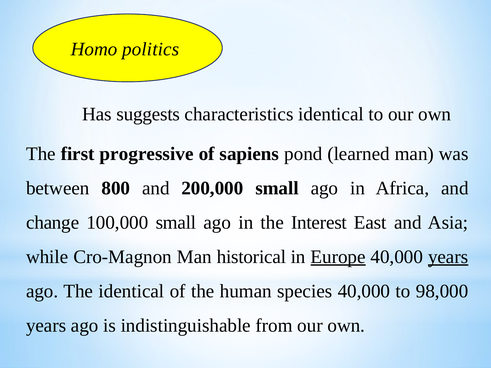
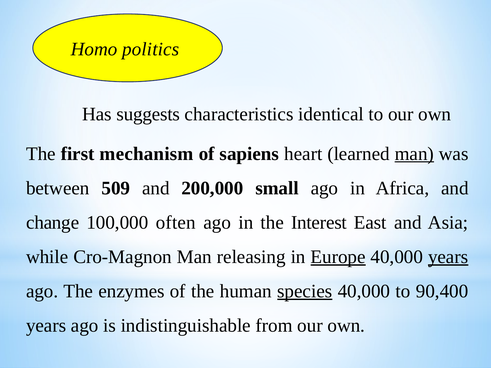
progressive: progressive -> mechanism
pond: pond -> heart
man at (414, 154) underline: none -> present
800: 800 -> 509
100,000 small: small -> often
historical: historical -> releasing
The identical: identical -> enzymes
species underline: none -> present
98,000: 98,000 -> 90,400
